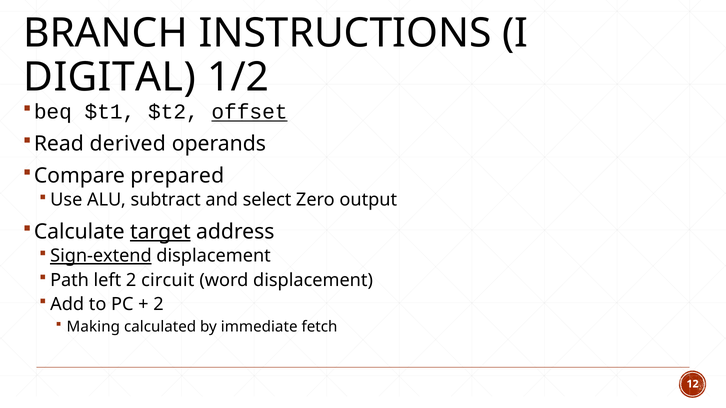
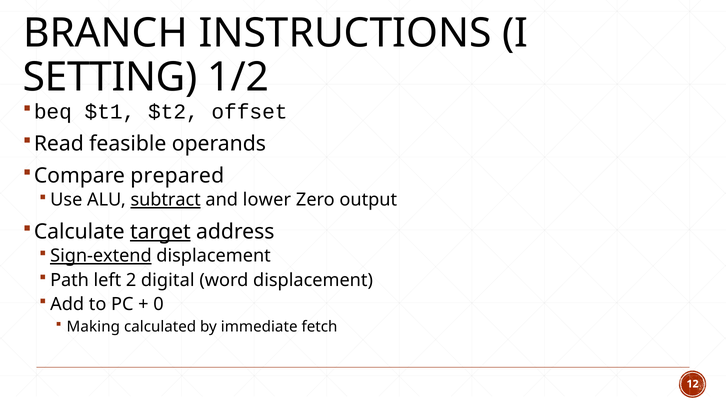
DIGITAL: DIGITAL -> SETTING
offset underline: present -> none
derived: derived -> feasible
subtract underline: none -> present
select: select -> lower
circuit: circuit -> digital
2 at (159, 304): 2 -> 0
